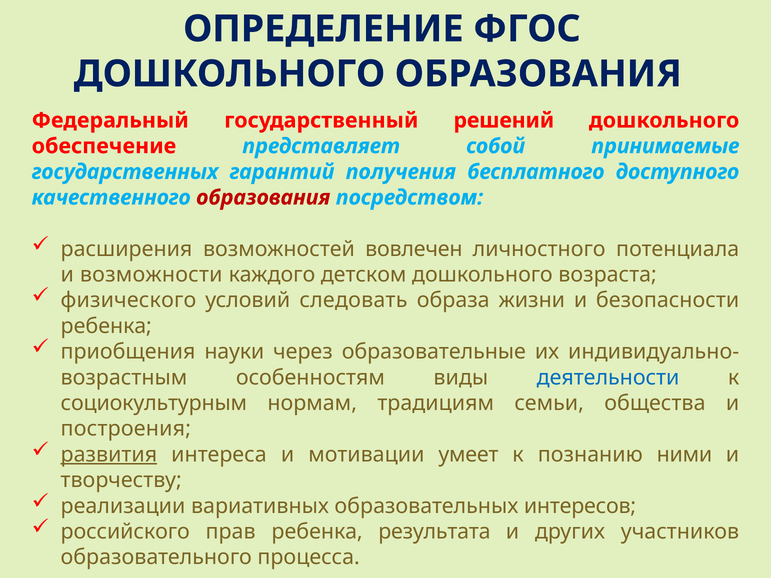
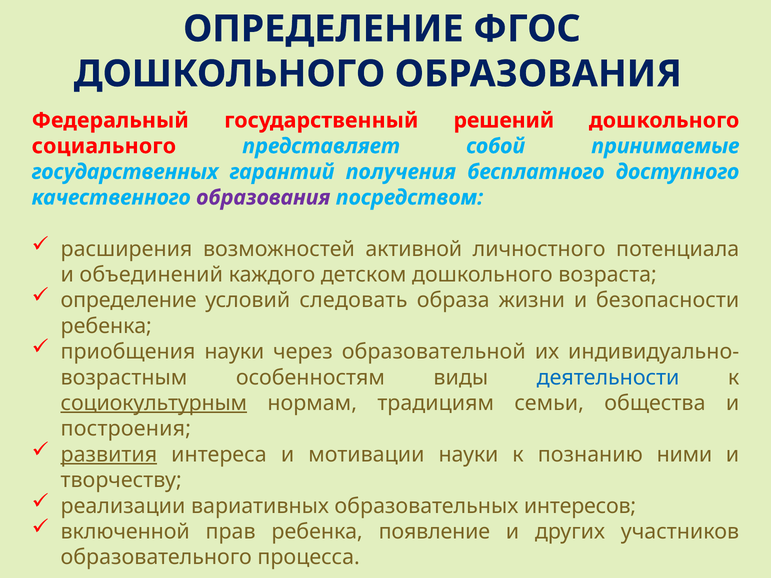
обеспечение: обеспечение -> социального
образования at (263, 198) colour: red -> purple
вовлечен: вовлечен -> активной
возможности: возможности -> объединений
физического at (128, 300): физического -> определение
образовательные: образовательные -> образовательной
социокультурным underline: none -> present
мотивации умеет: умеет -> науки
российского: российского -> включенной
результата: результата -> появление
